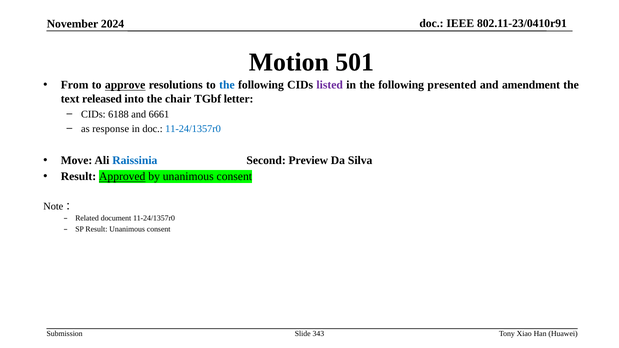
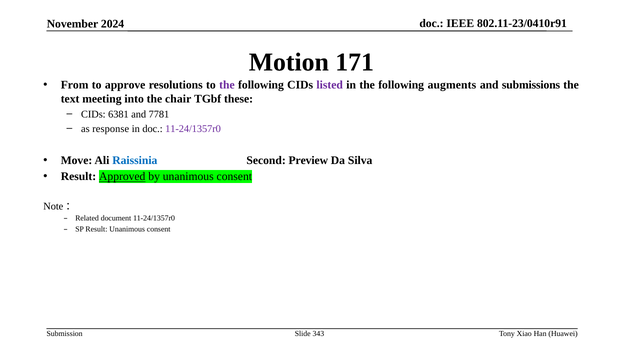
501: 501 -> 171
approve underline: present -> none
the at (227, 85) colour: blue -> purple
presented: presented -> augments
amendment: amendment -> submissions
released: released -> meeting
letter: letter -> these
6188: 6188 -> 6381
6661: 6661 -> 7781
11-24/1357r0 at (193, 129) colour: blue -> purple
